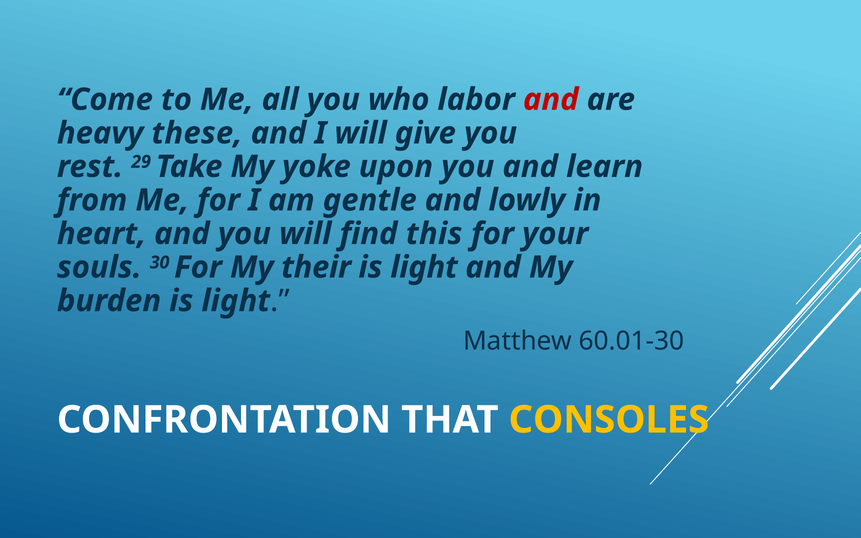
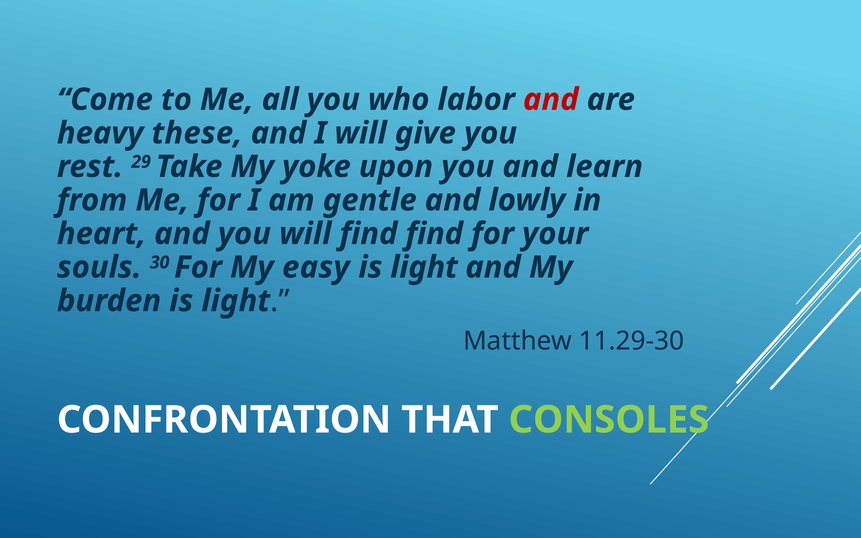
find this: this -> find
their: their -> easy
60.01-30: 60.01-30 -> 11.29-30
CONSOLES colour: yellow -> light green
